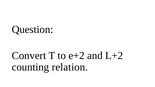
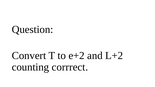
relation: relation -> corrrect
